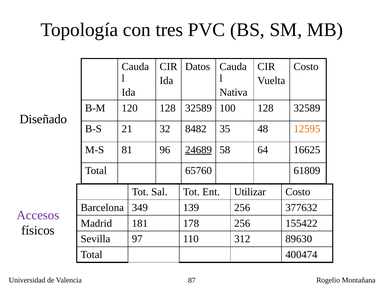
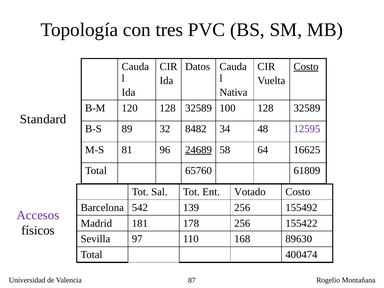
Costo at (306, 67) underline: none -> present
Diseñado: Diseñado -> Standard
21: 21 -> 89
35: 35 -> 34
12595 colour: orange -> purple
Utilizar: Utilizar -> Votado
349: 349 -> 542
377632: 377632 -> 155492
312: 312 -> 168
